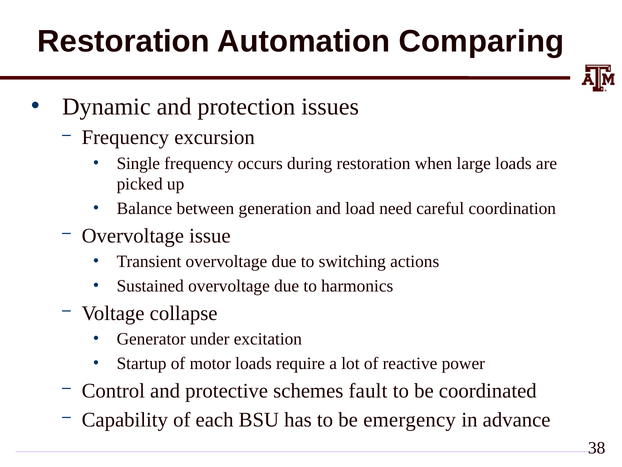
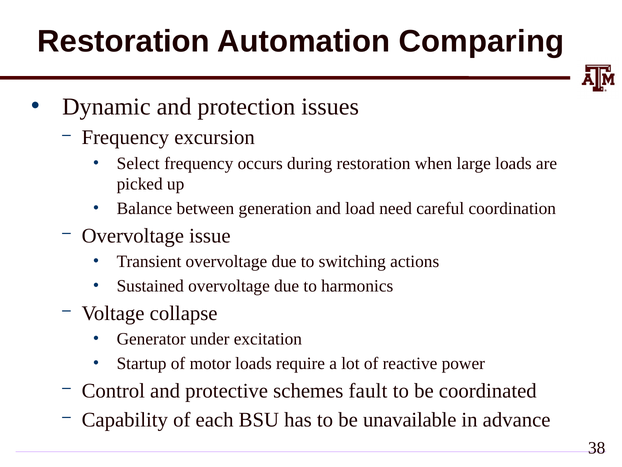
Single: Single -> Select
emergency: emergency -> unavailable
